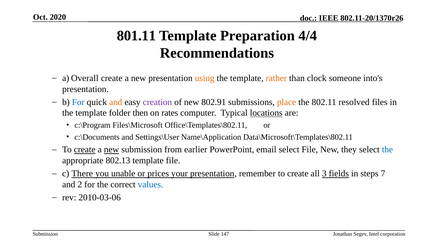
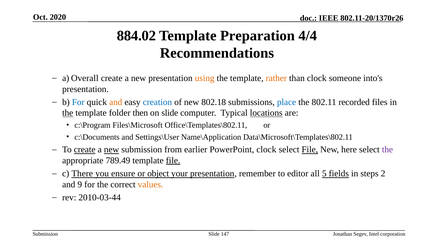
801.11: 801.11 -> 884.02
creation colour: purple -> blue
802.91: 802.91 -> 802.18
place colour: orange -> blue
resolved: resolved -> recorded
the at (68, 113) underline: none -> present
on rates: rates -> slide
PowerPoint email: email -> clock
File at (310, 150) underline: none -> present
they: they -> here
the at (387, 150) colour: blue -> purple
802.13: 802.13 -> 789.49
file at (173, 161) underline: none -> present
unable: unable -> ensure
prices: prices -> object
remember to create: create -> editor
3: 3 -> 5
7: 7 -> 2
2: 2 -> 9
values colour: blue -> orange
2010-03-06: 2010-03-06 -> 2010-03-44
